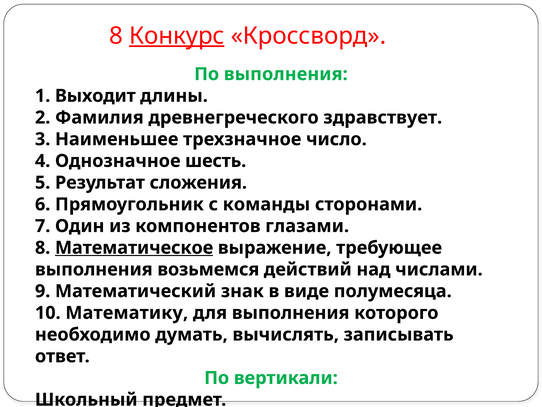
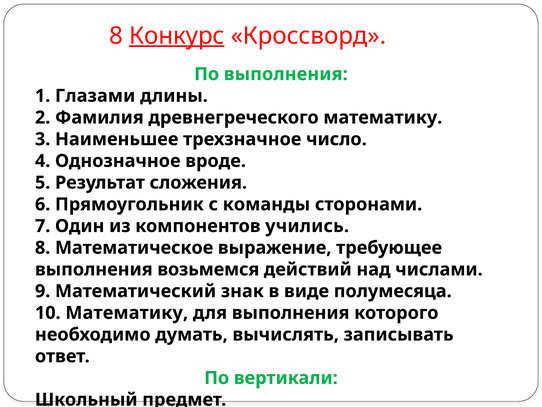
Выходит: Выходит -> Глазами
древнегреческого здравствует: здравствует -> математику
шесть: шесть -> вроде
глазами: глазами -> учились
Математическое underline: present -> none
